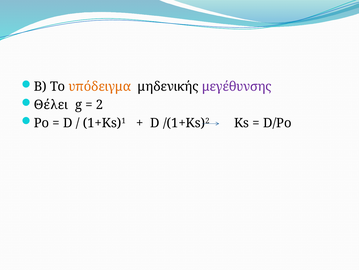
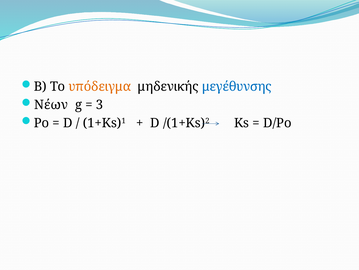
μεγέθυνσης colour: purple -> blue
Θέλει: Θέλει -> Νέων
2: 2 -> 3
